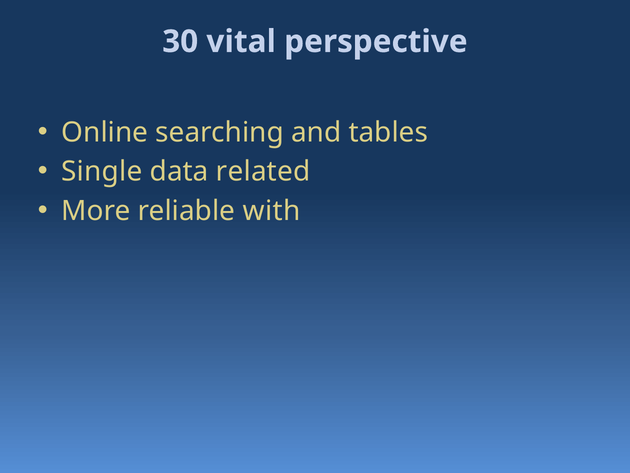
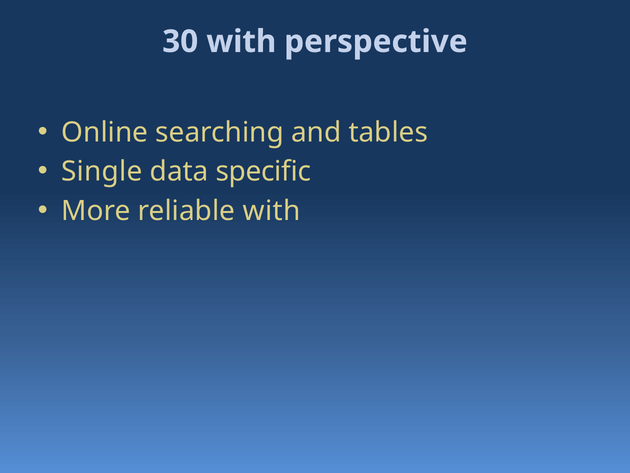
30 vital: vital -> with
related: related -> specific
